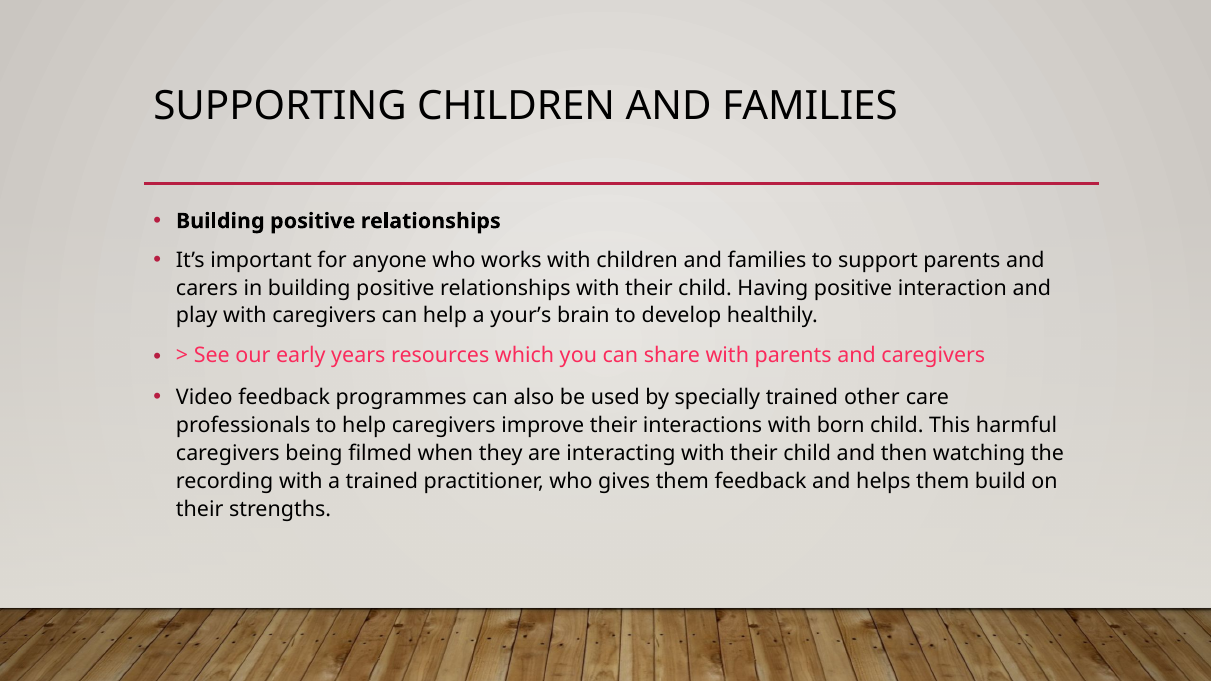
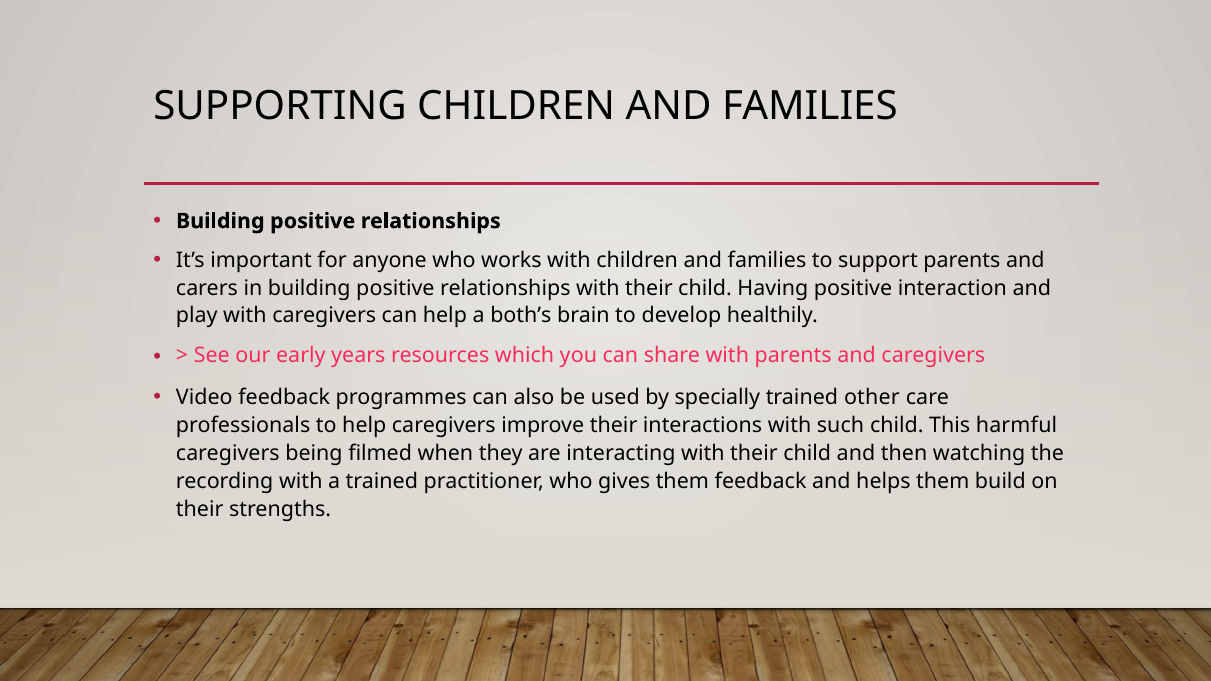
your’s: your’s -> both’s
born: born -> such
